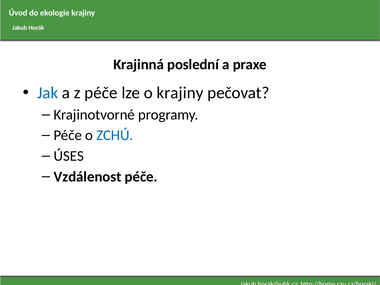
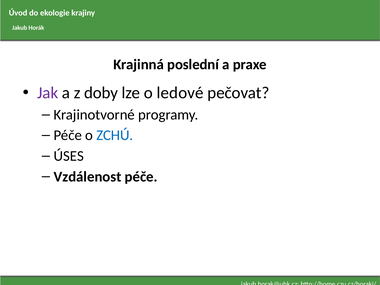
Jak colour: blue -> purple
z péče: péče -> doby
o krajiny: krajiny -> ledové
